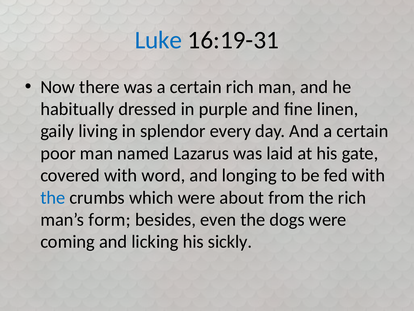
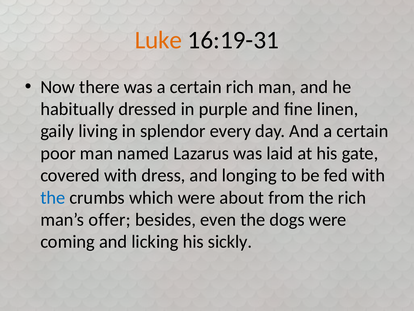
Luke colour: blue -> orange
word: word -> dress
form: form -> offer
